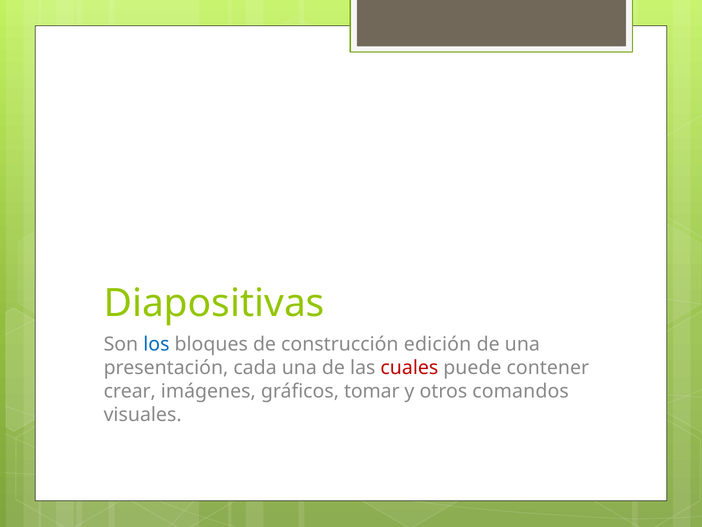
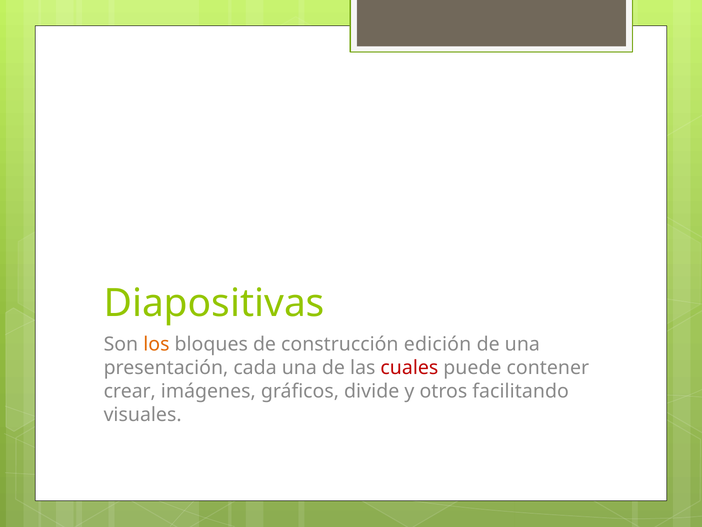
los colour: blue -> orange
tomar: tomar -> divide
comandos: comandos -> facilitando
